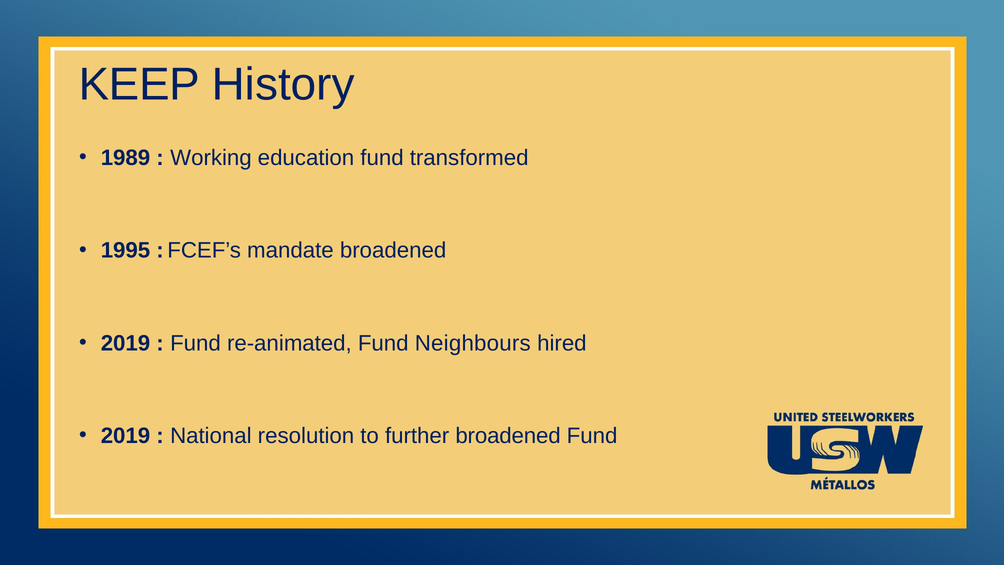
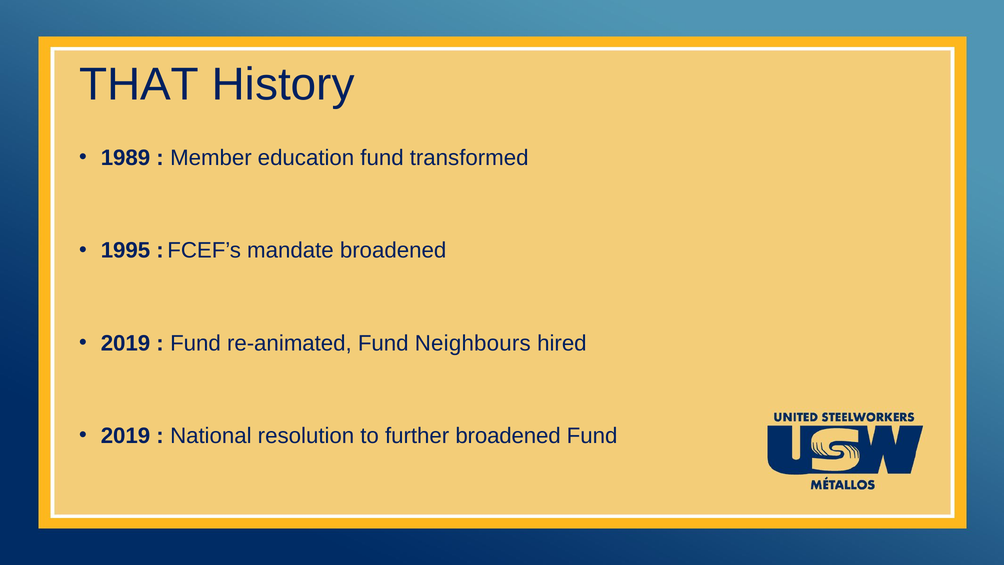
KEEP: KEEP -> THAT
Working: Working -> Member
